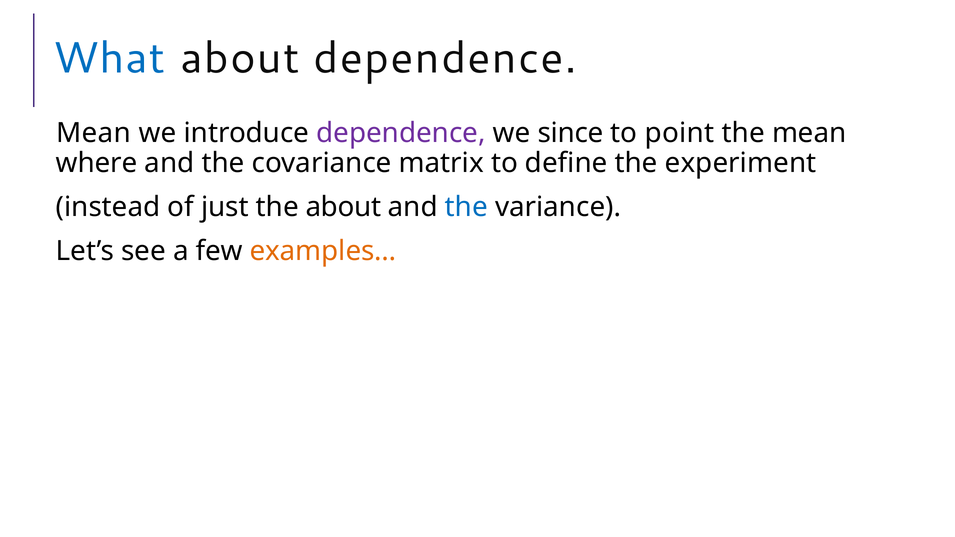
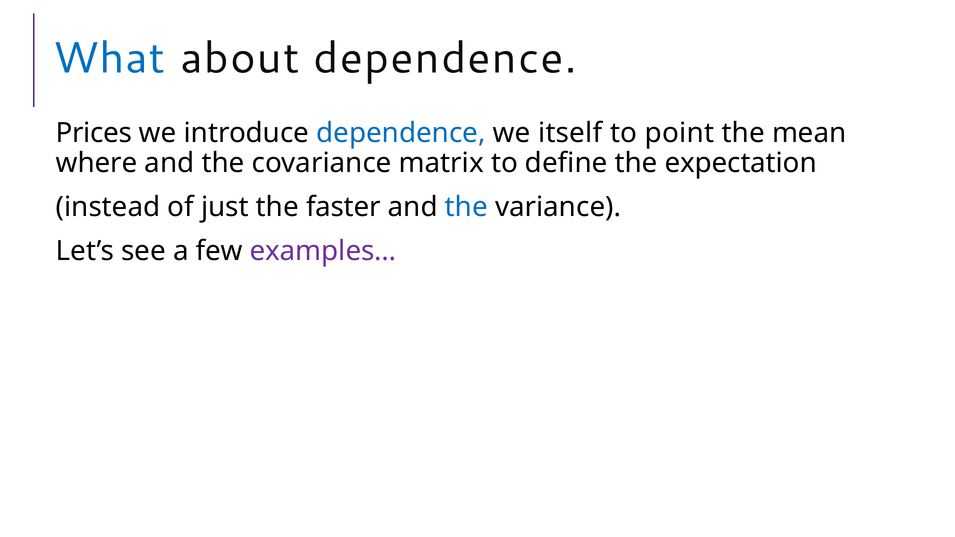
Mean at (94, 133): Mean -> Prices
dependence at (401, 133) colour: purple -> blue
since: since -> itself
experiment: experiment -> expectation
the about: about -> faster
examples… colour: orange -> purple
